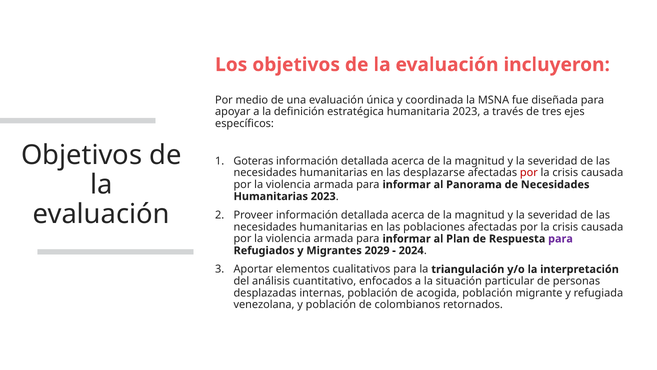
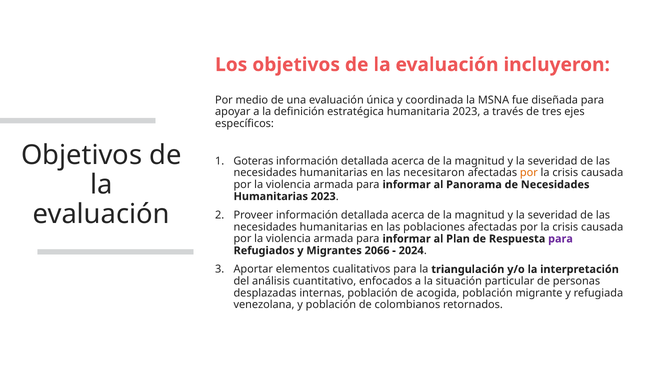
desplazarse: desplazarse -> necesitaron
por at (529, 173) colour: red -> orange
2029: 2029 -> 2066
